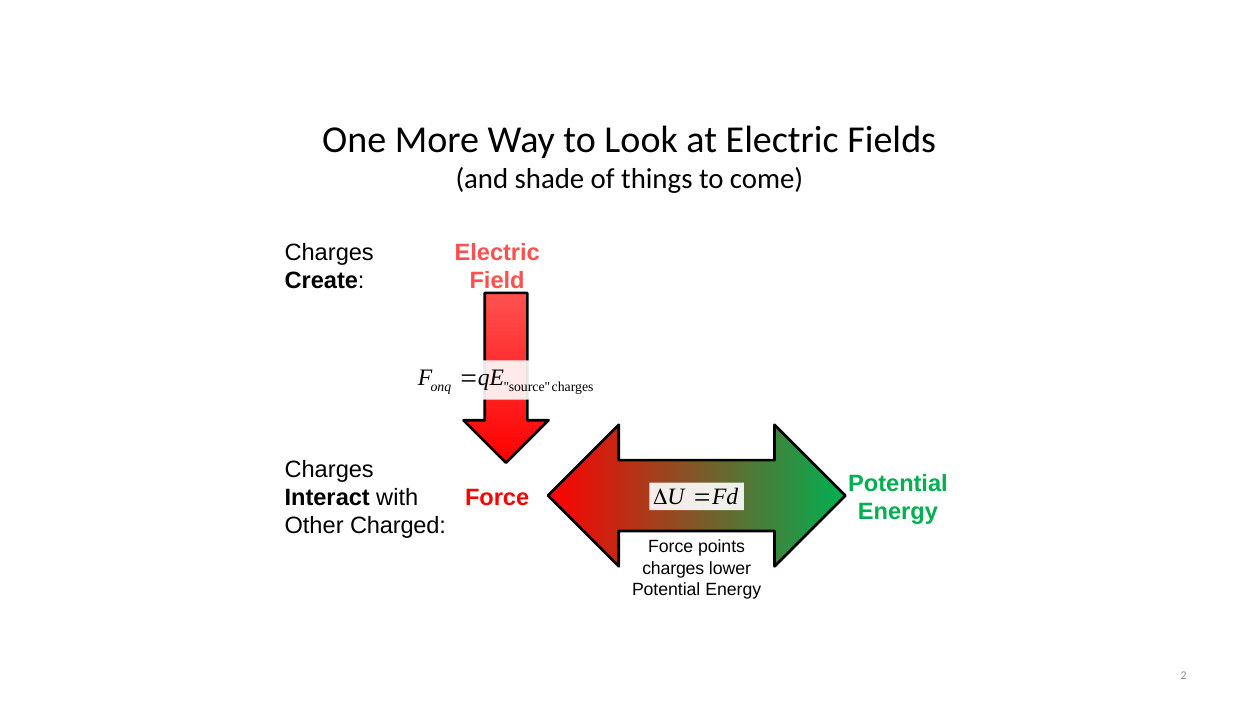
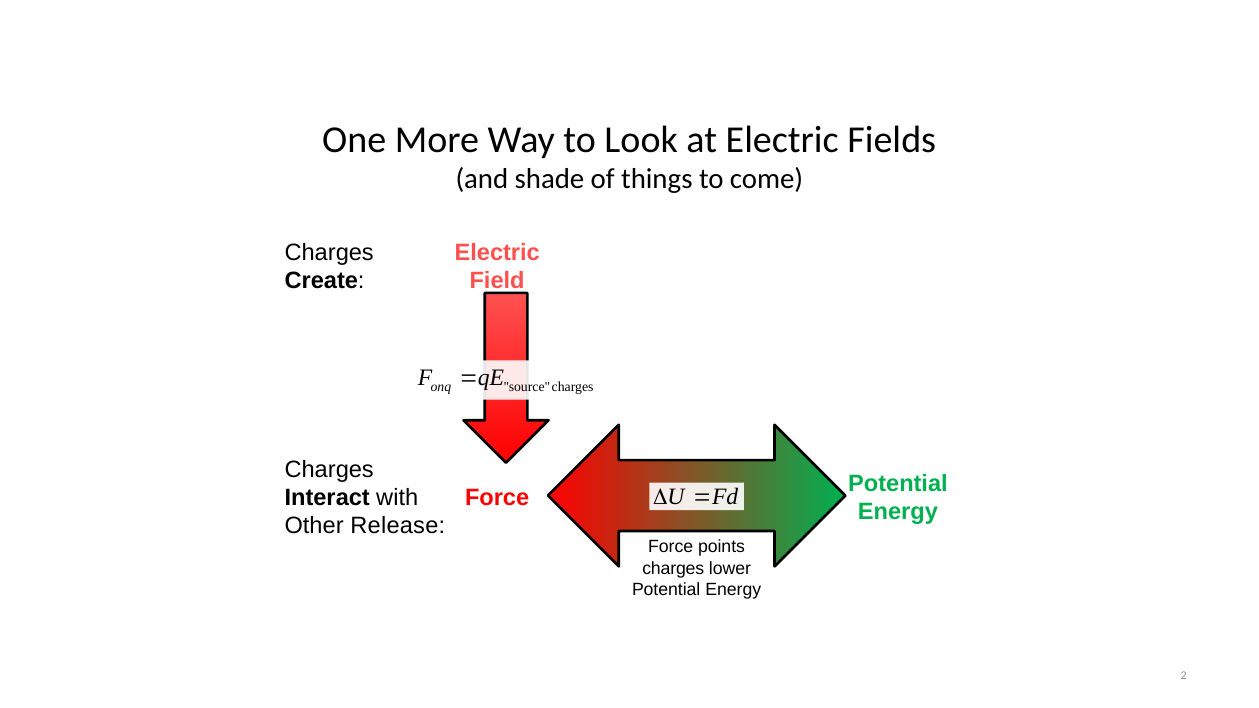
Charged: Charged -> Release
